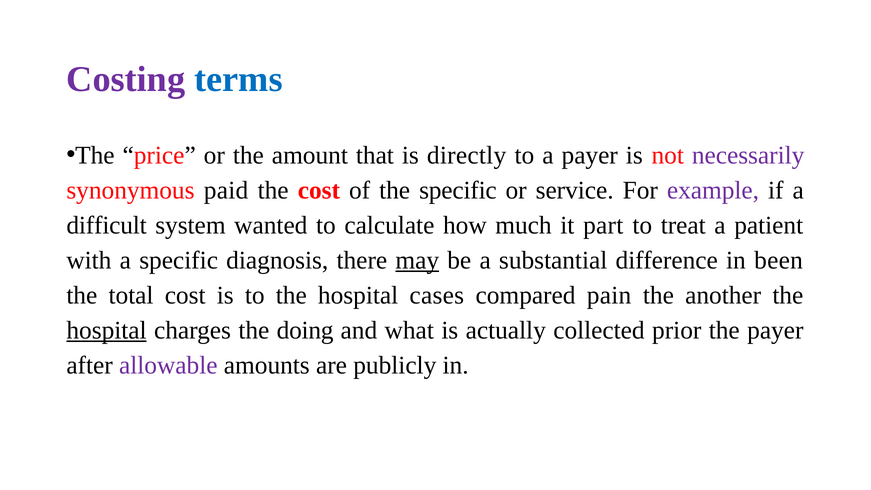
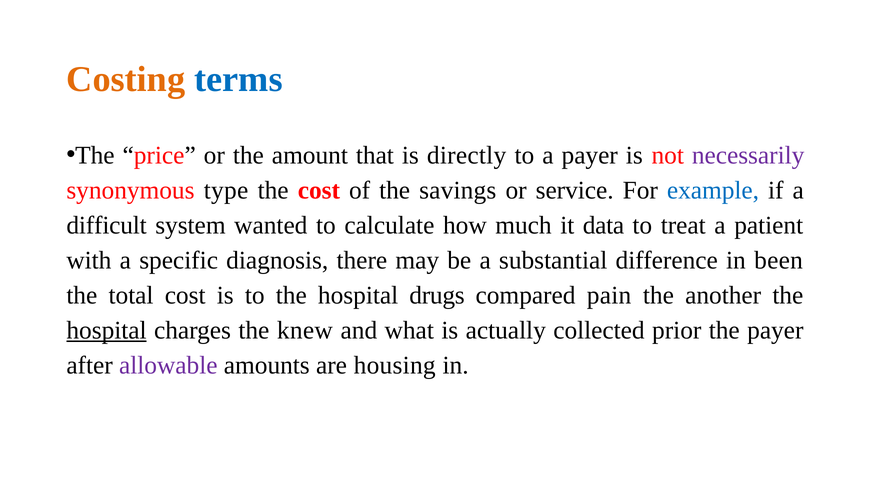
Costing colour: purple -> orange
paid: paid -> type
the specific: specific -> savings
example colour: purple -> blue
part: part -> data
may underline: present -> none
cases: cases -> drugs
doing: doing -> knew
publicly: publicly -> housing
